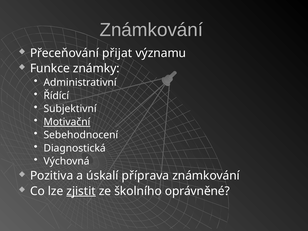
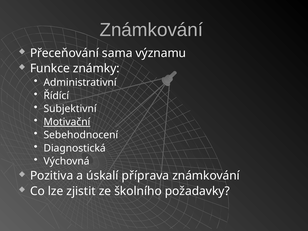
přijat: přijat -> sama
zjistit underline: present -> none
oprávněné: oprávněné -> požadavky
